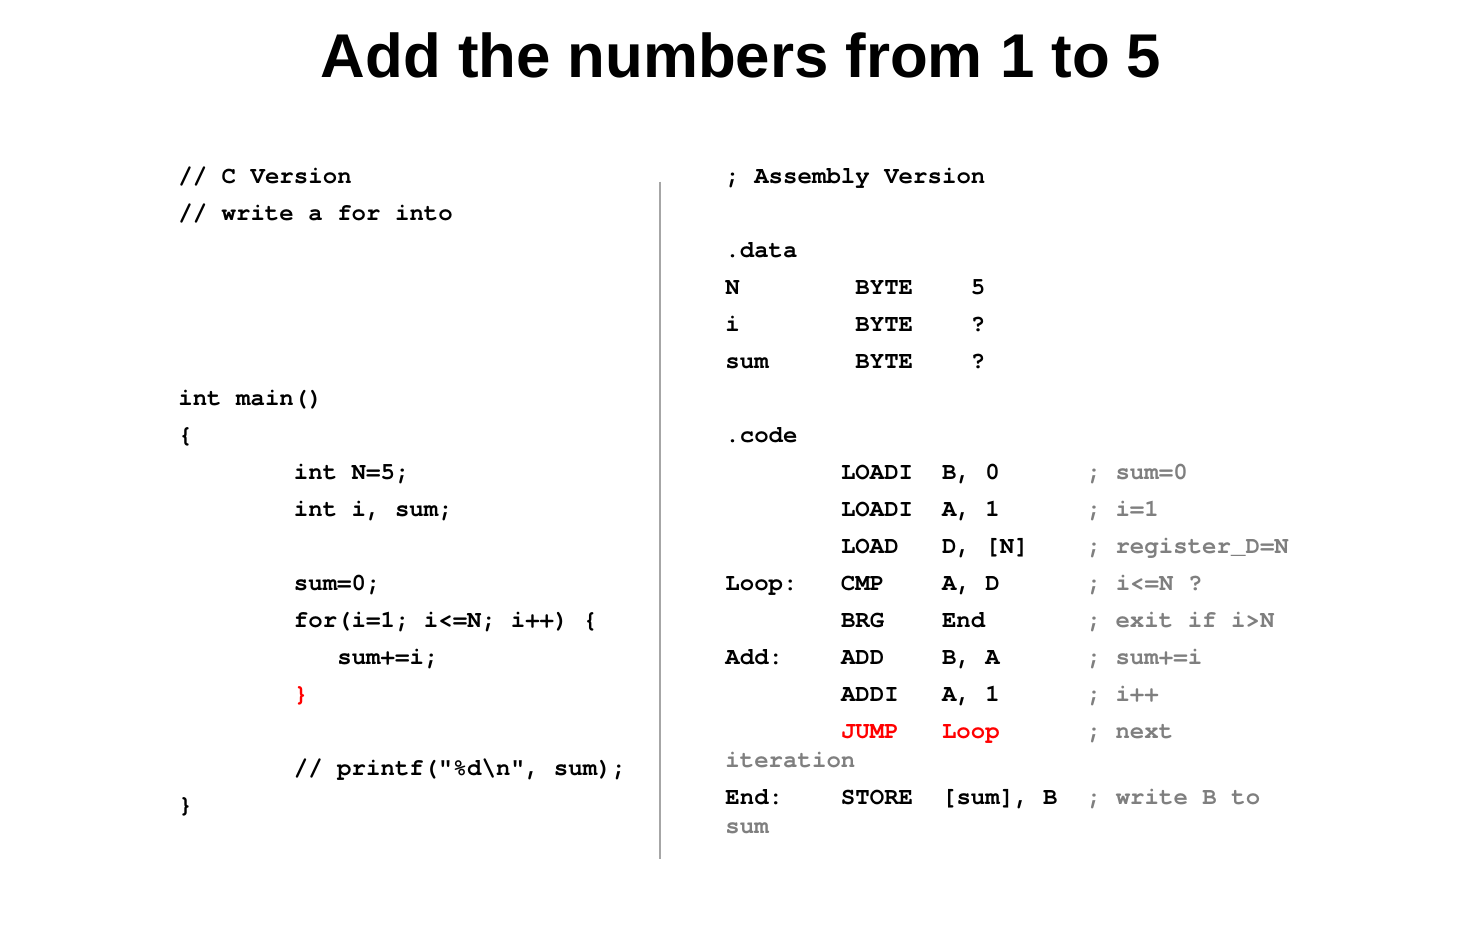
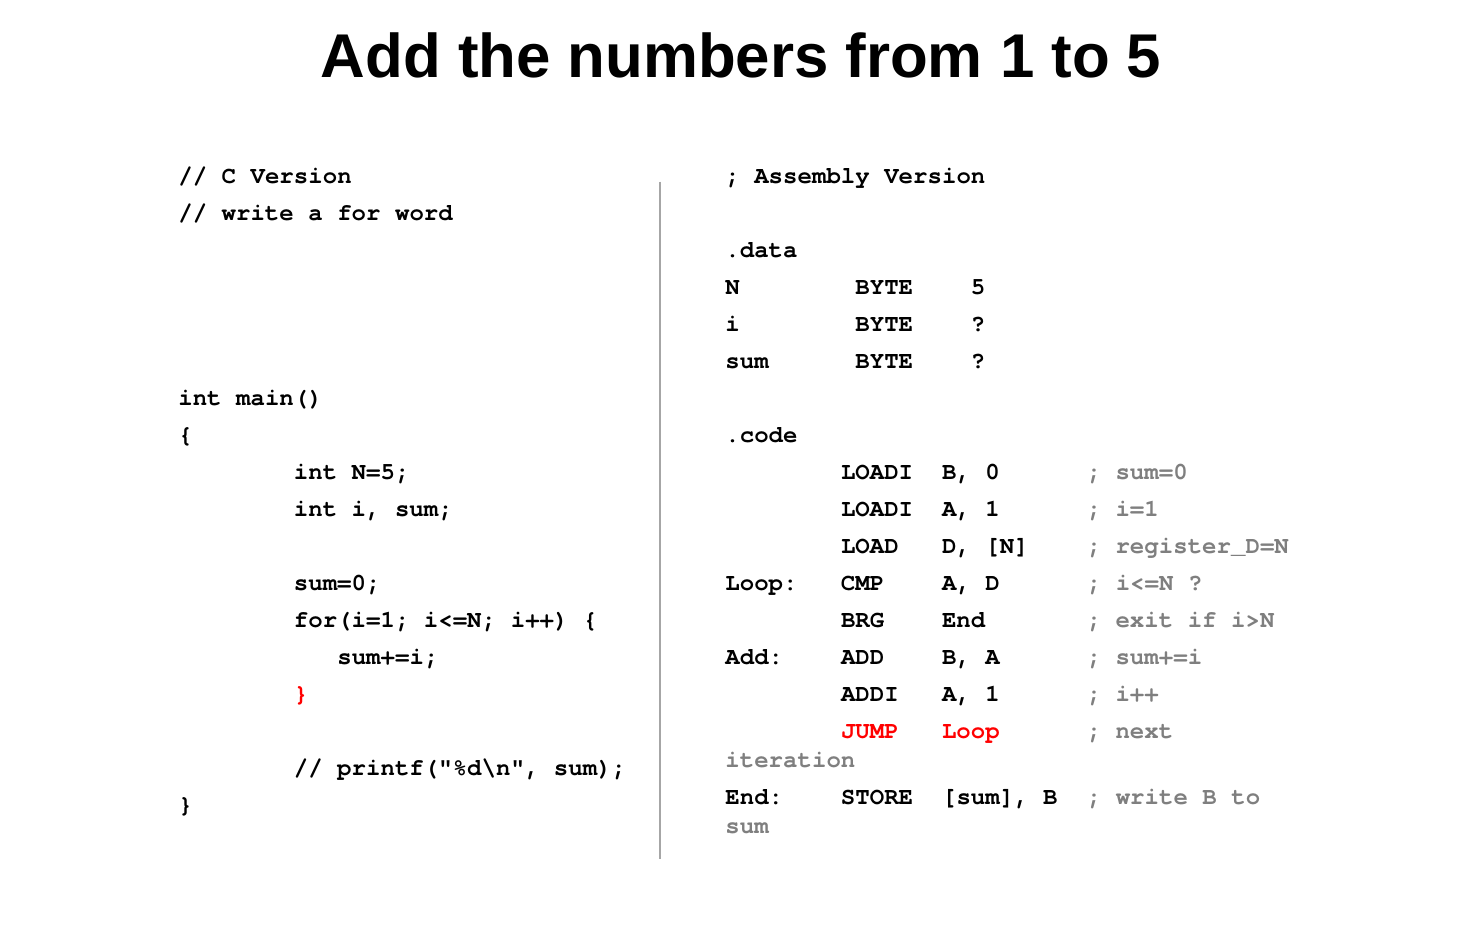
into: into -> word
